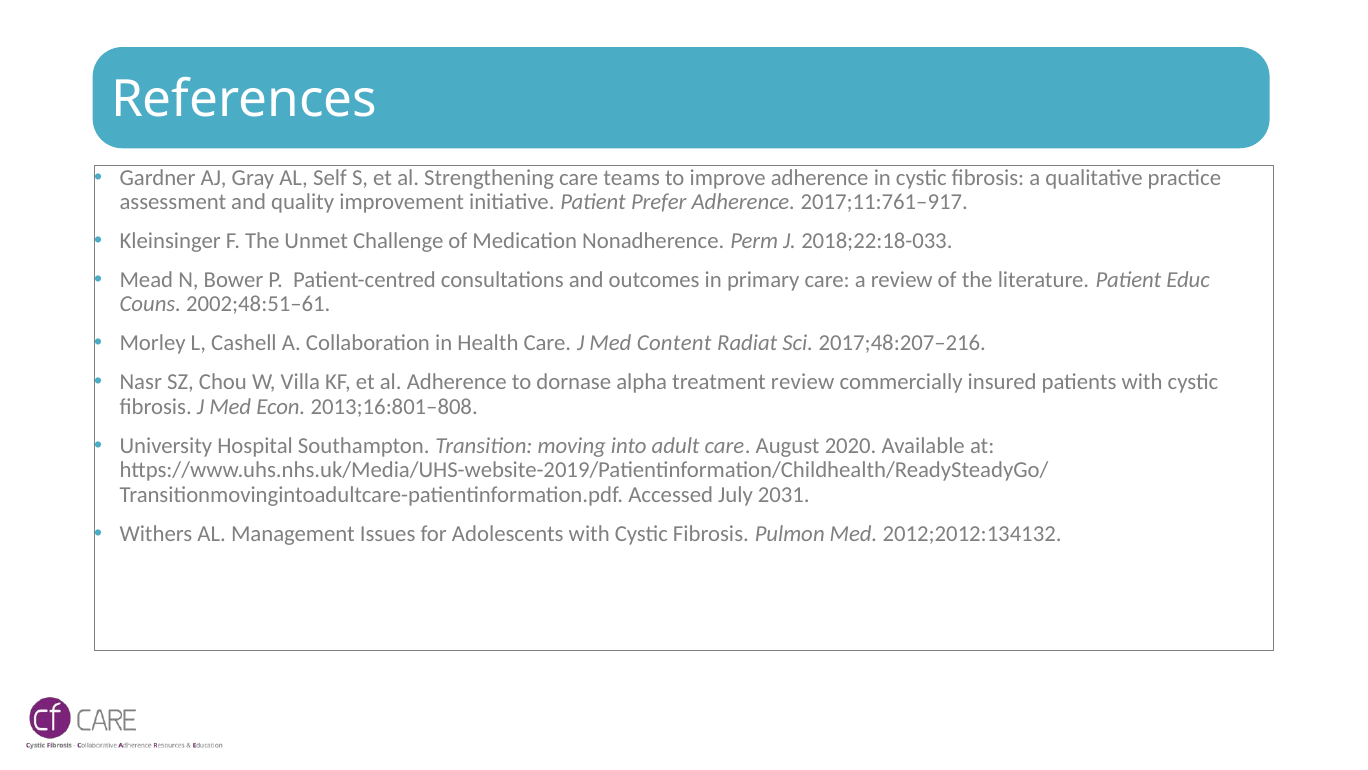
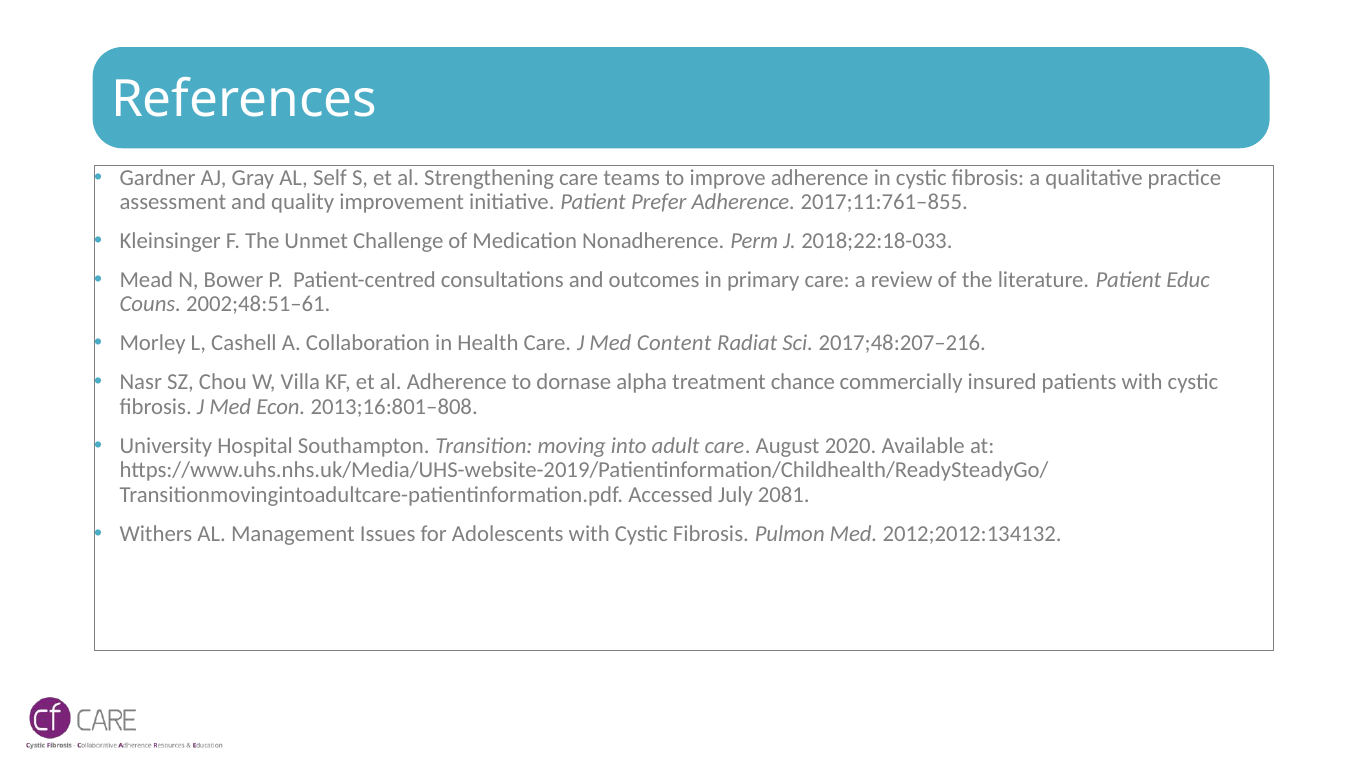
2017;11:761–917: 2017;11:761–917 -> 2017;11:761–855
treatment review: review -> chance
2031: 2031 -> 2081
